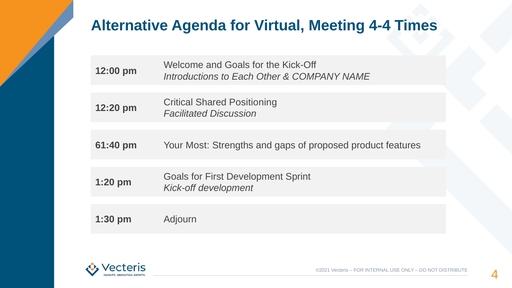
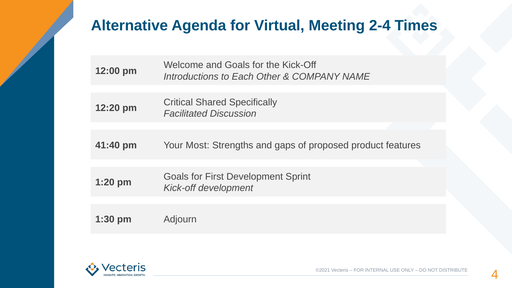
4-4: 4-4 -> 2-4
Positioning: Positioning -> Specifically
61:40: 61:40 -> 41:40
